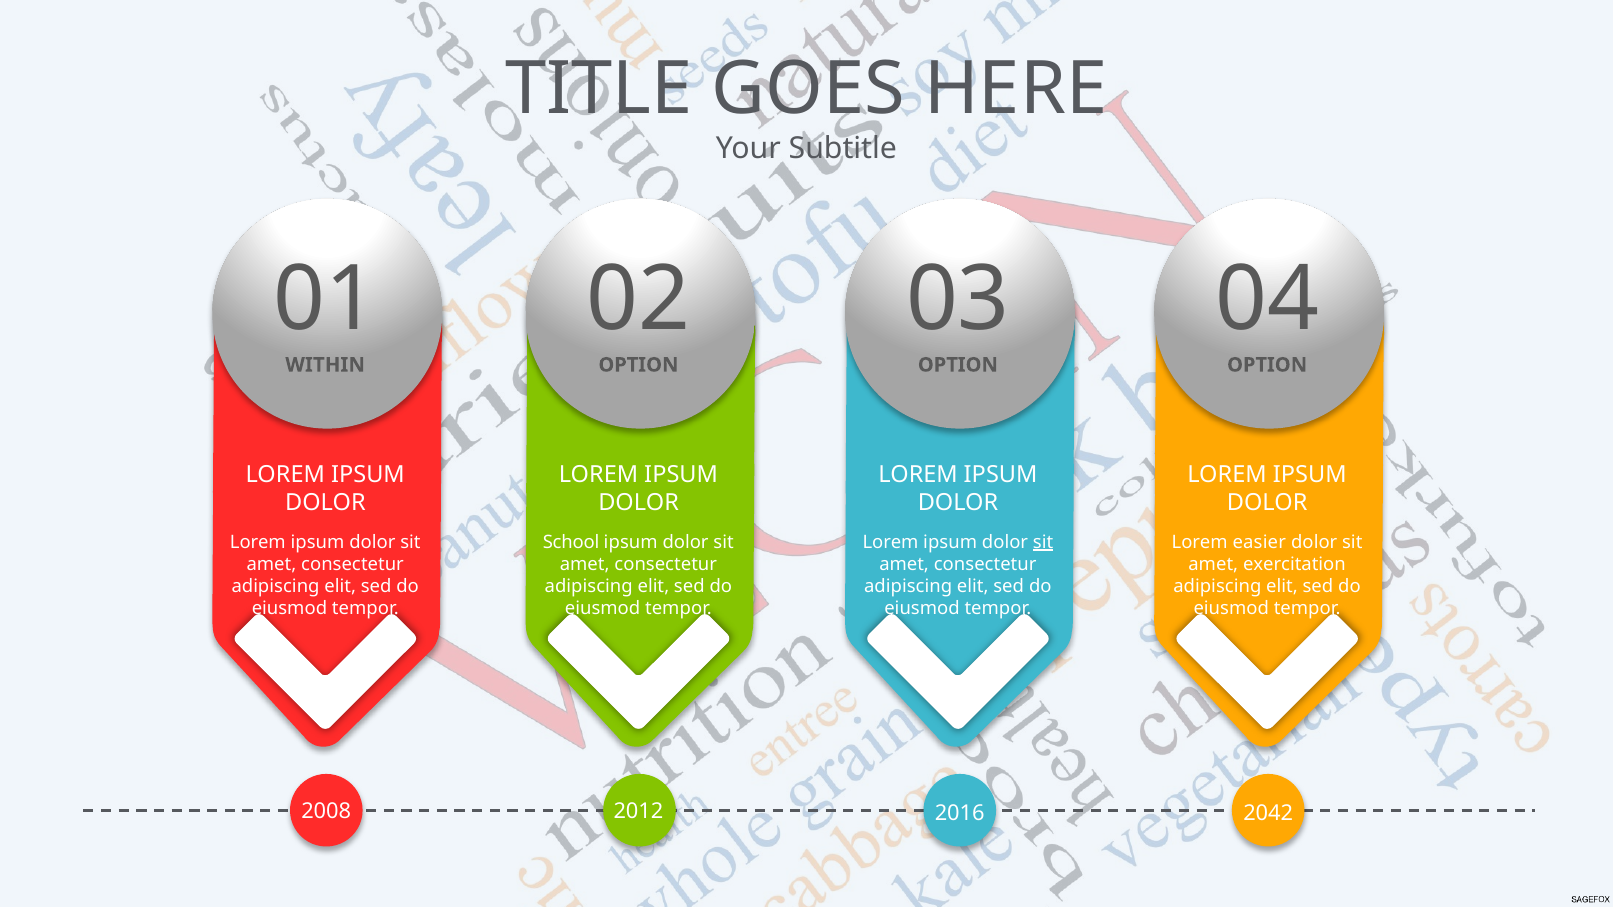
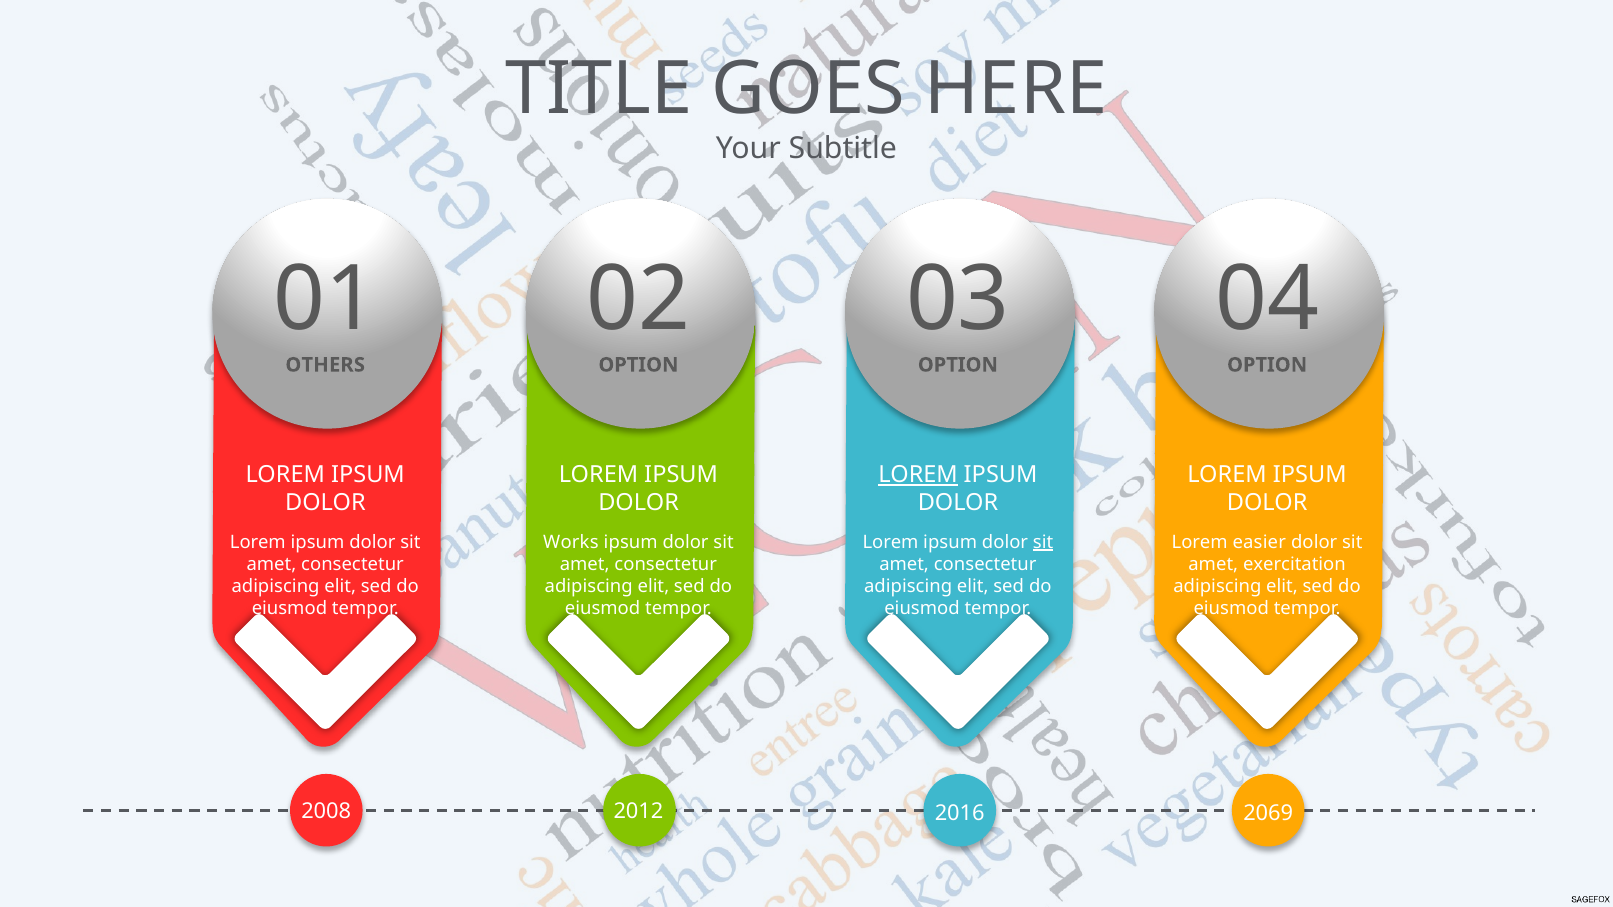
WITHIN: WITHIN -> OTHERS
LOREM at (918, 475) underline: none -> present
School: School -> Works
2042: 2042 -> 2069
